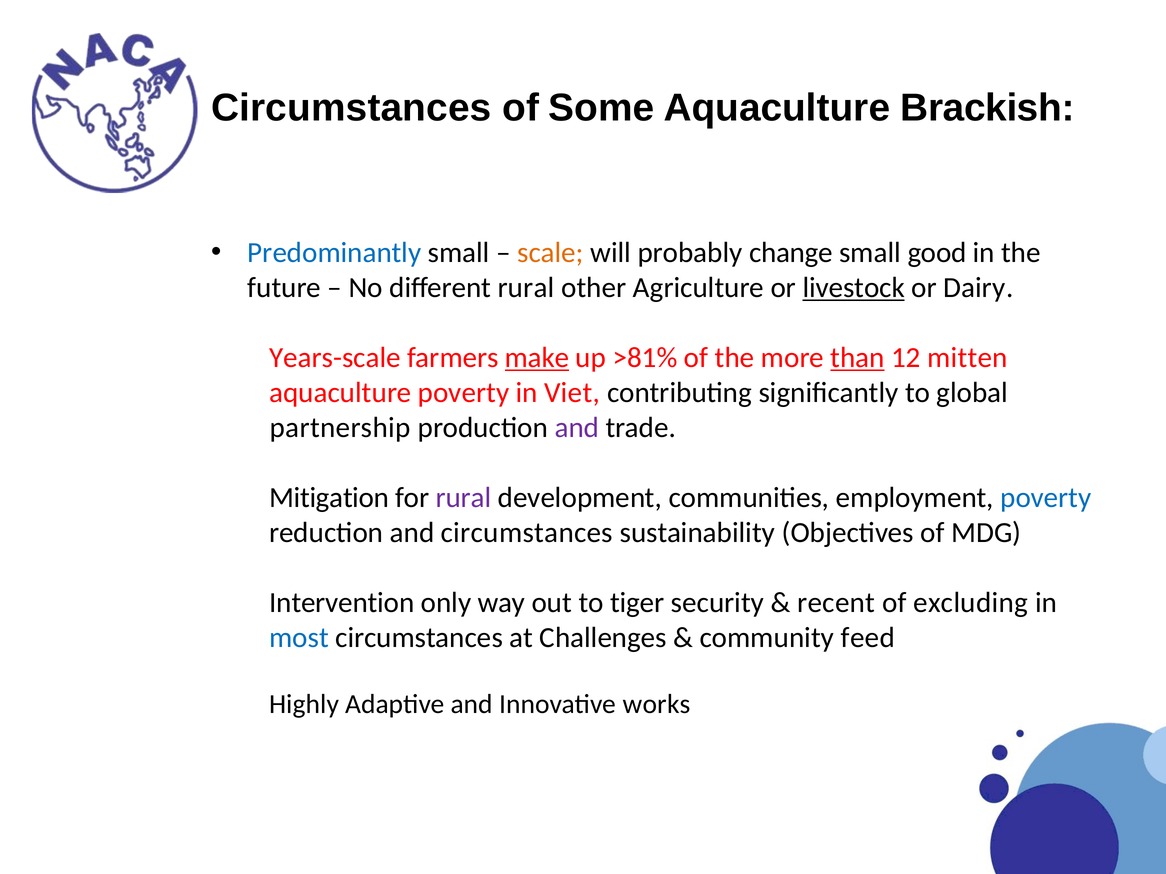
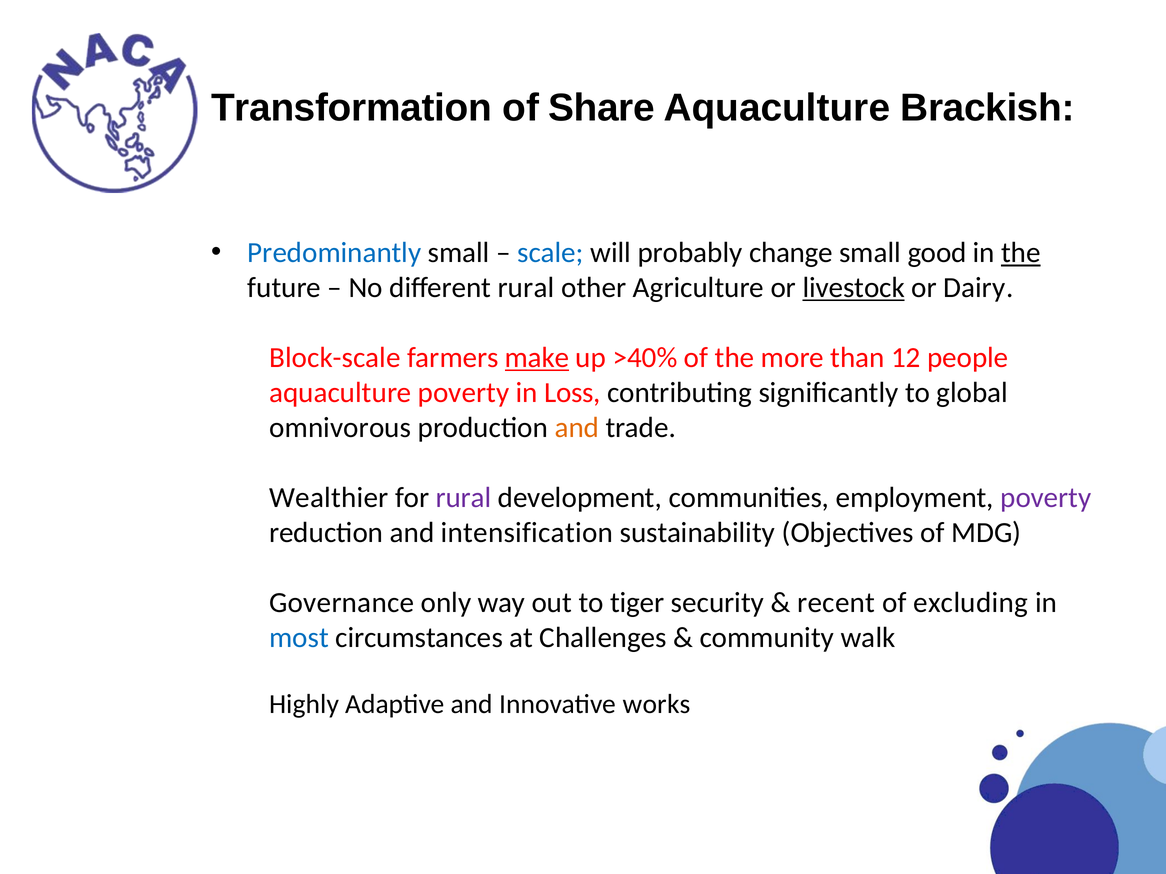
Circumstances at (351, 108): Circumstances -> Transformation
Some: Some -> Share
scale colour: orange -> blue
the at (1021, 253) underline: none -> present
Years-scale: Years-scale -> Block-scale
>81%: >81% -> >40%
than underline: present -> none
mitten: mitten -> people
Viet: Viet -> Loss
partnership: partnership -> omnivorous
and at (577, 428) colour: purple -> orange
Mitigation: Mitigation -> Wealthier
poverty at (1046, 498) colour: blue -> purple
and circumstances: circumstances -> intensification
Intervention: Intervention -> Governance
feed: feed -> walk
